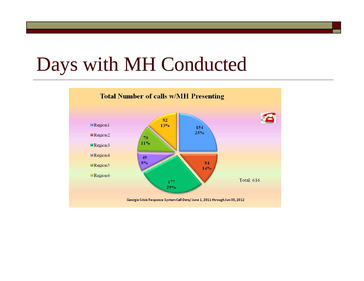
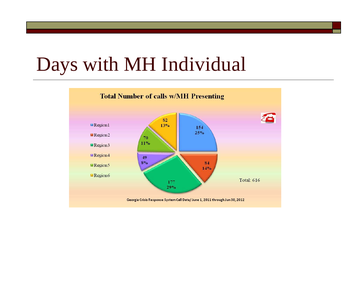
Conducted: Conducted -> Individual
